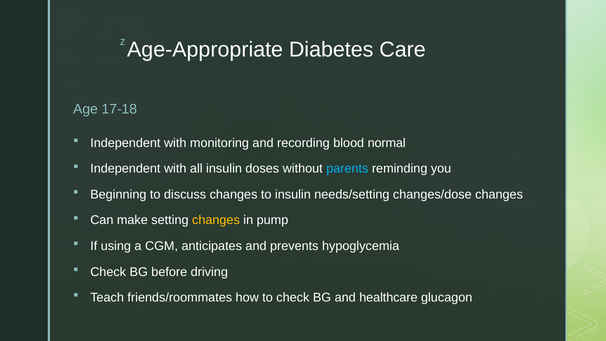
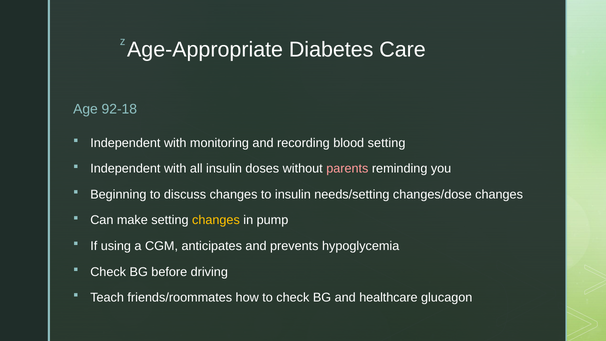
17-18: 17-18 -> 92-18
blood normal: normal -> setting
parents colour: light blue -> pink
